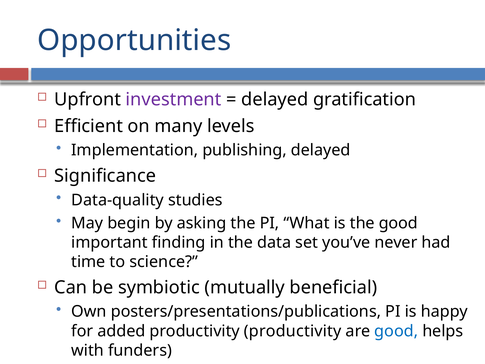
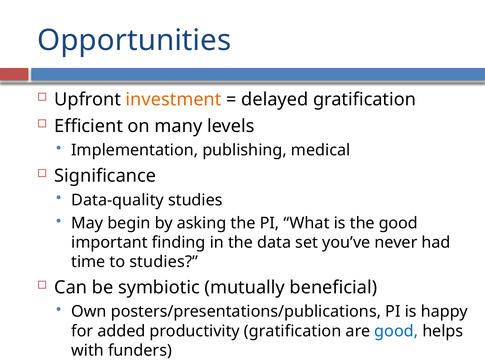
investment colour: purple -> orange
publishing delayed: delayed -> medical
to science: science -> studies
productivity productivity: productivity -> gratification
